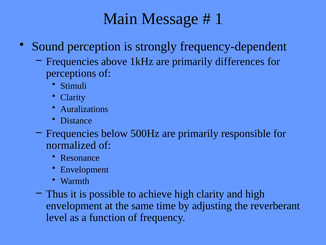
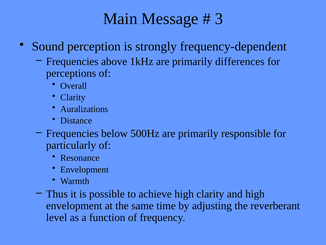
1: 1 -> 3
Stimuli: Stimuli -> Overall
normalized: normalized -> particularly
